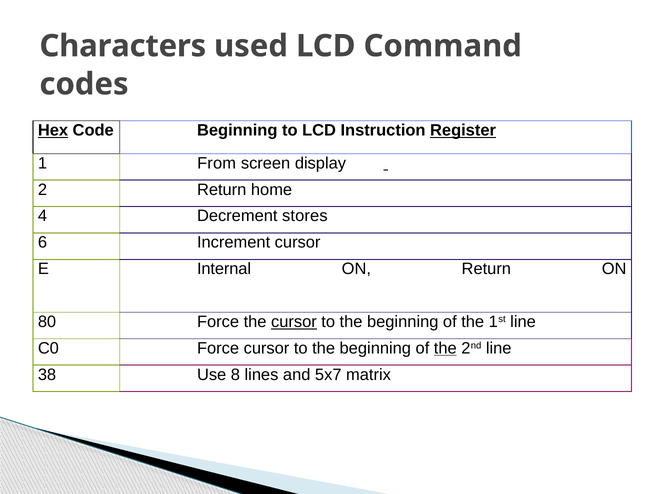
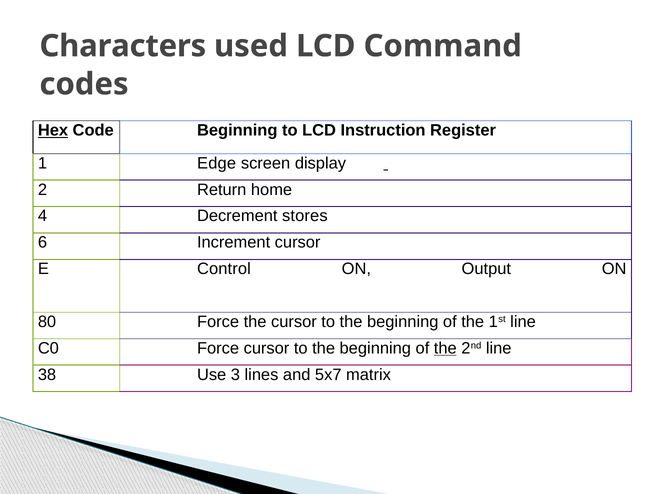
Register underline: present -> none
From: From -> Edge
Internal: Internal -> Control
ON Return: Return -> Output
cursor at (294, 322) underline: present -> none
8: 8 -> 3
